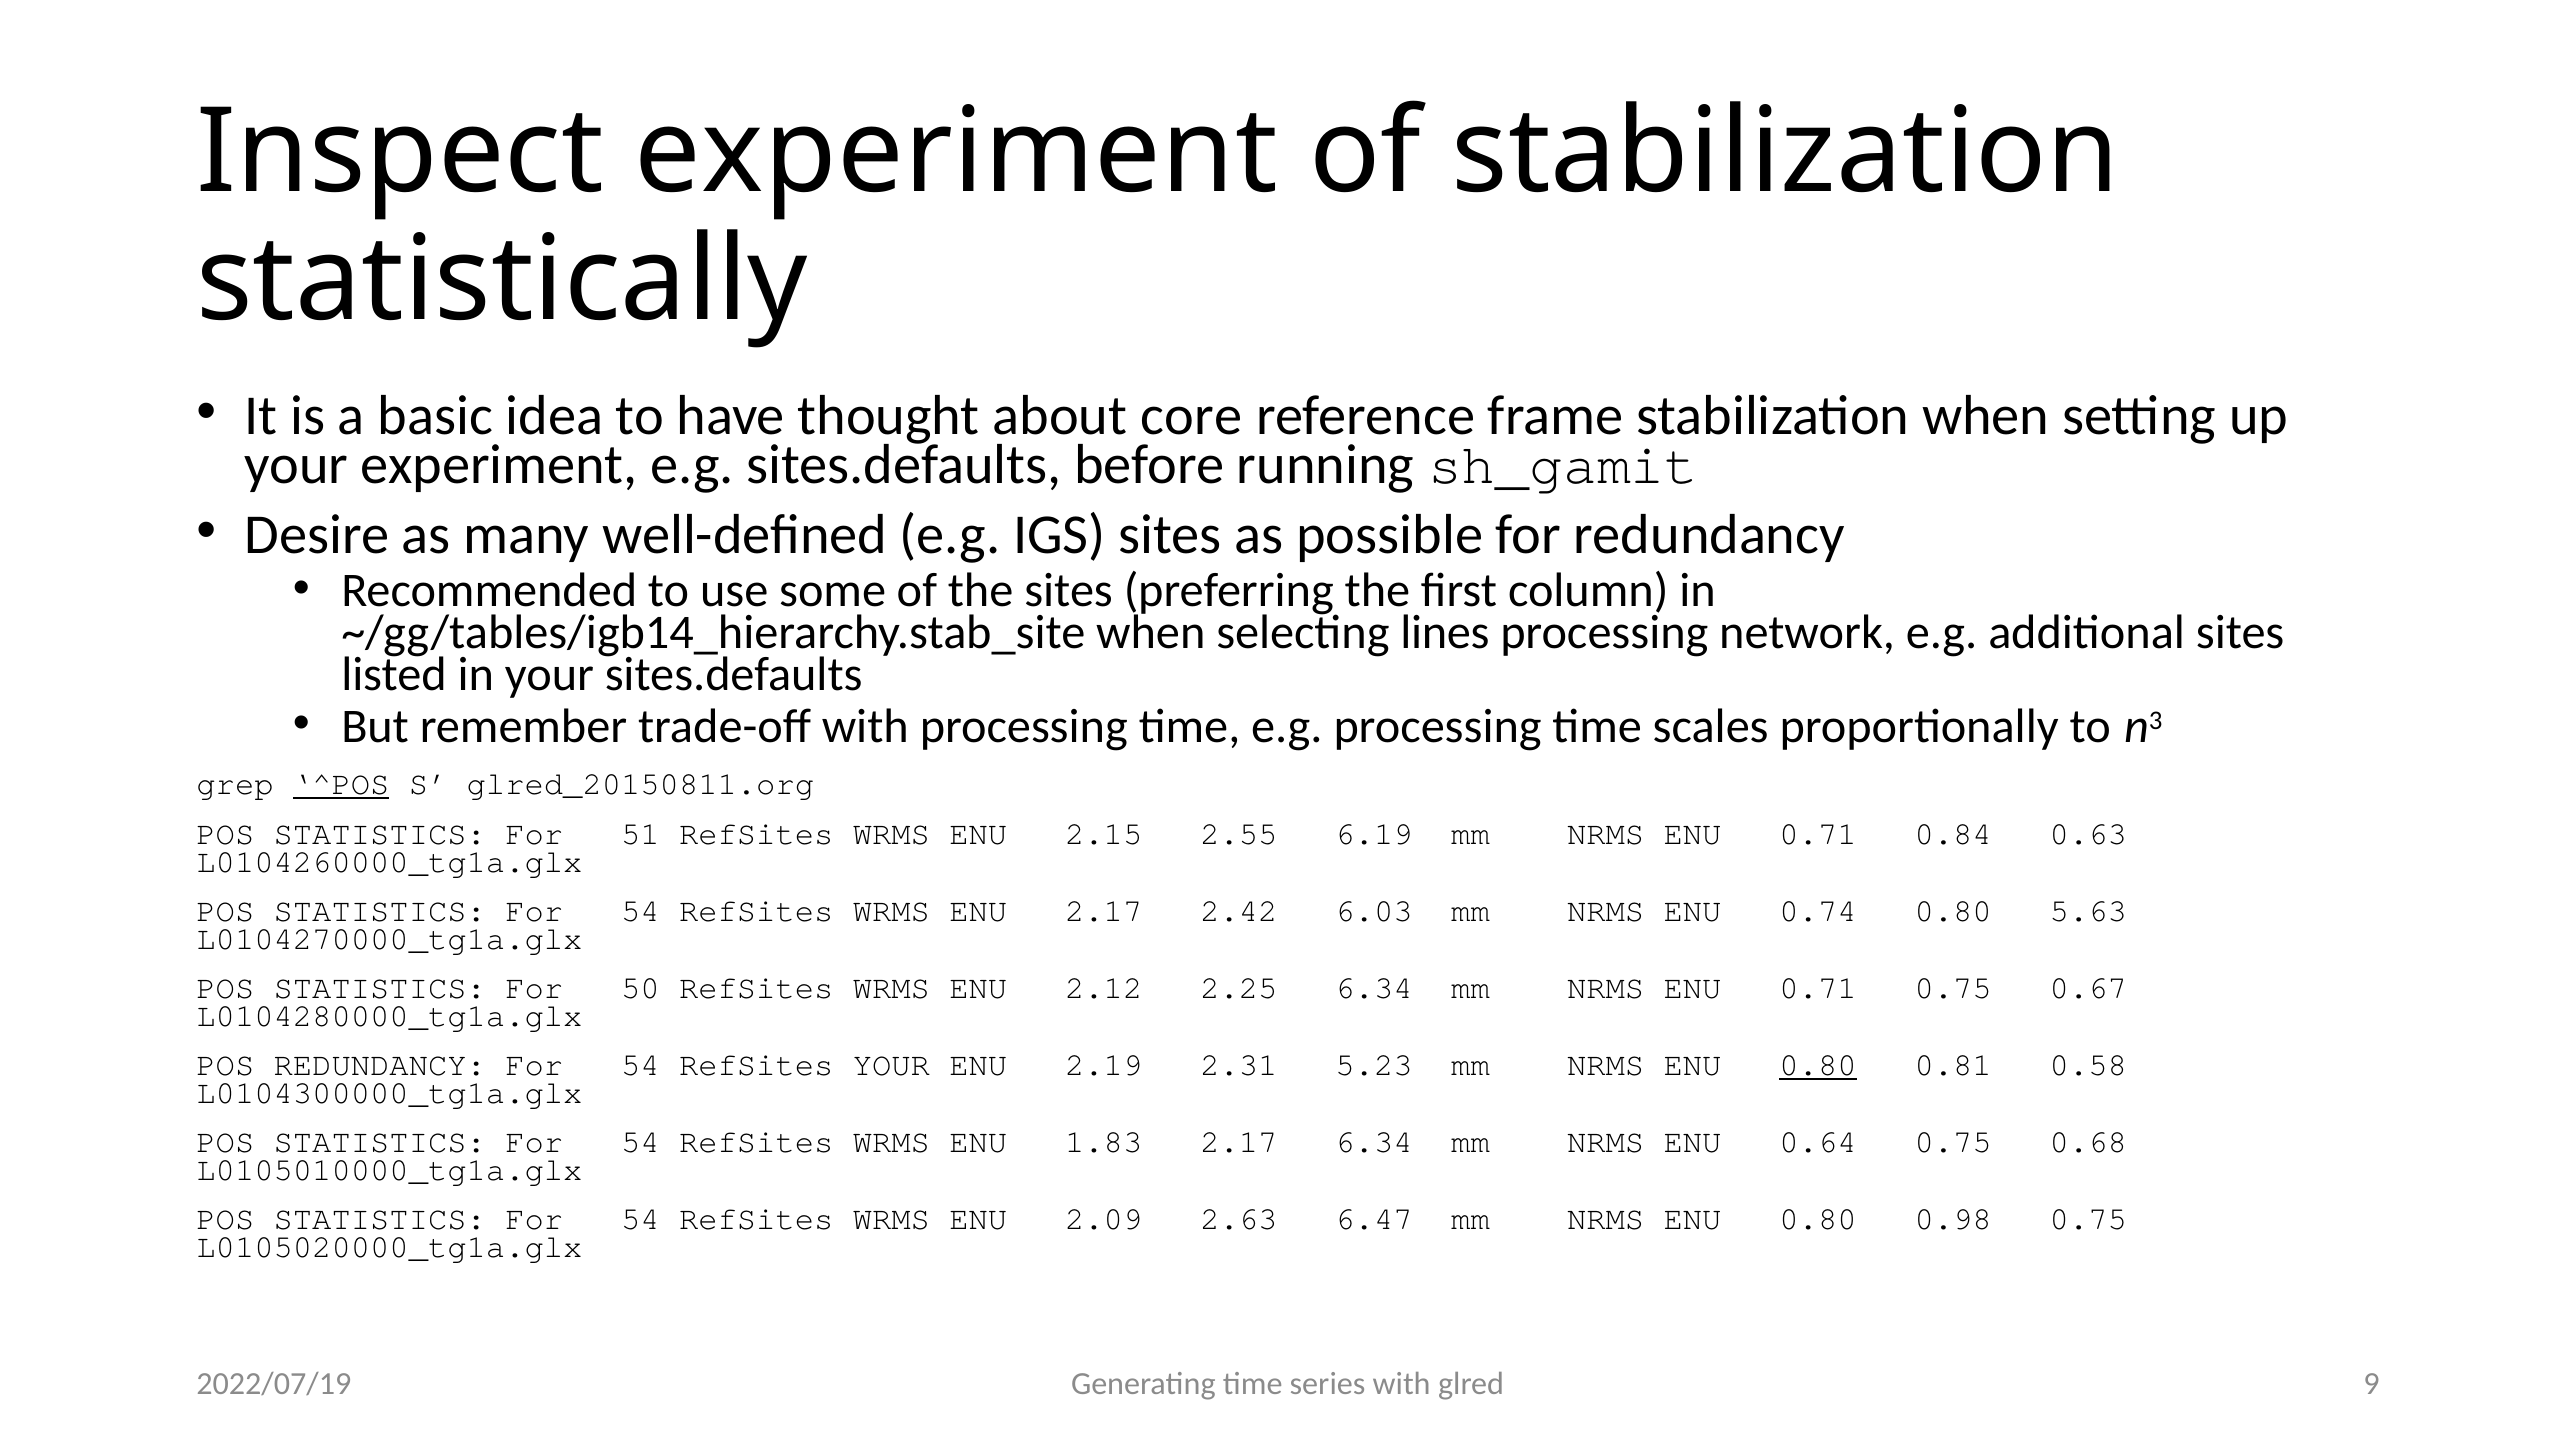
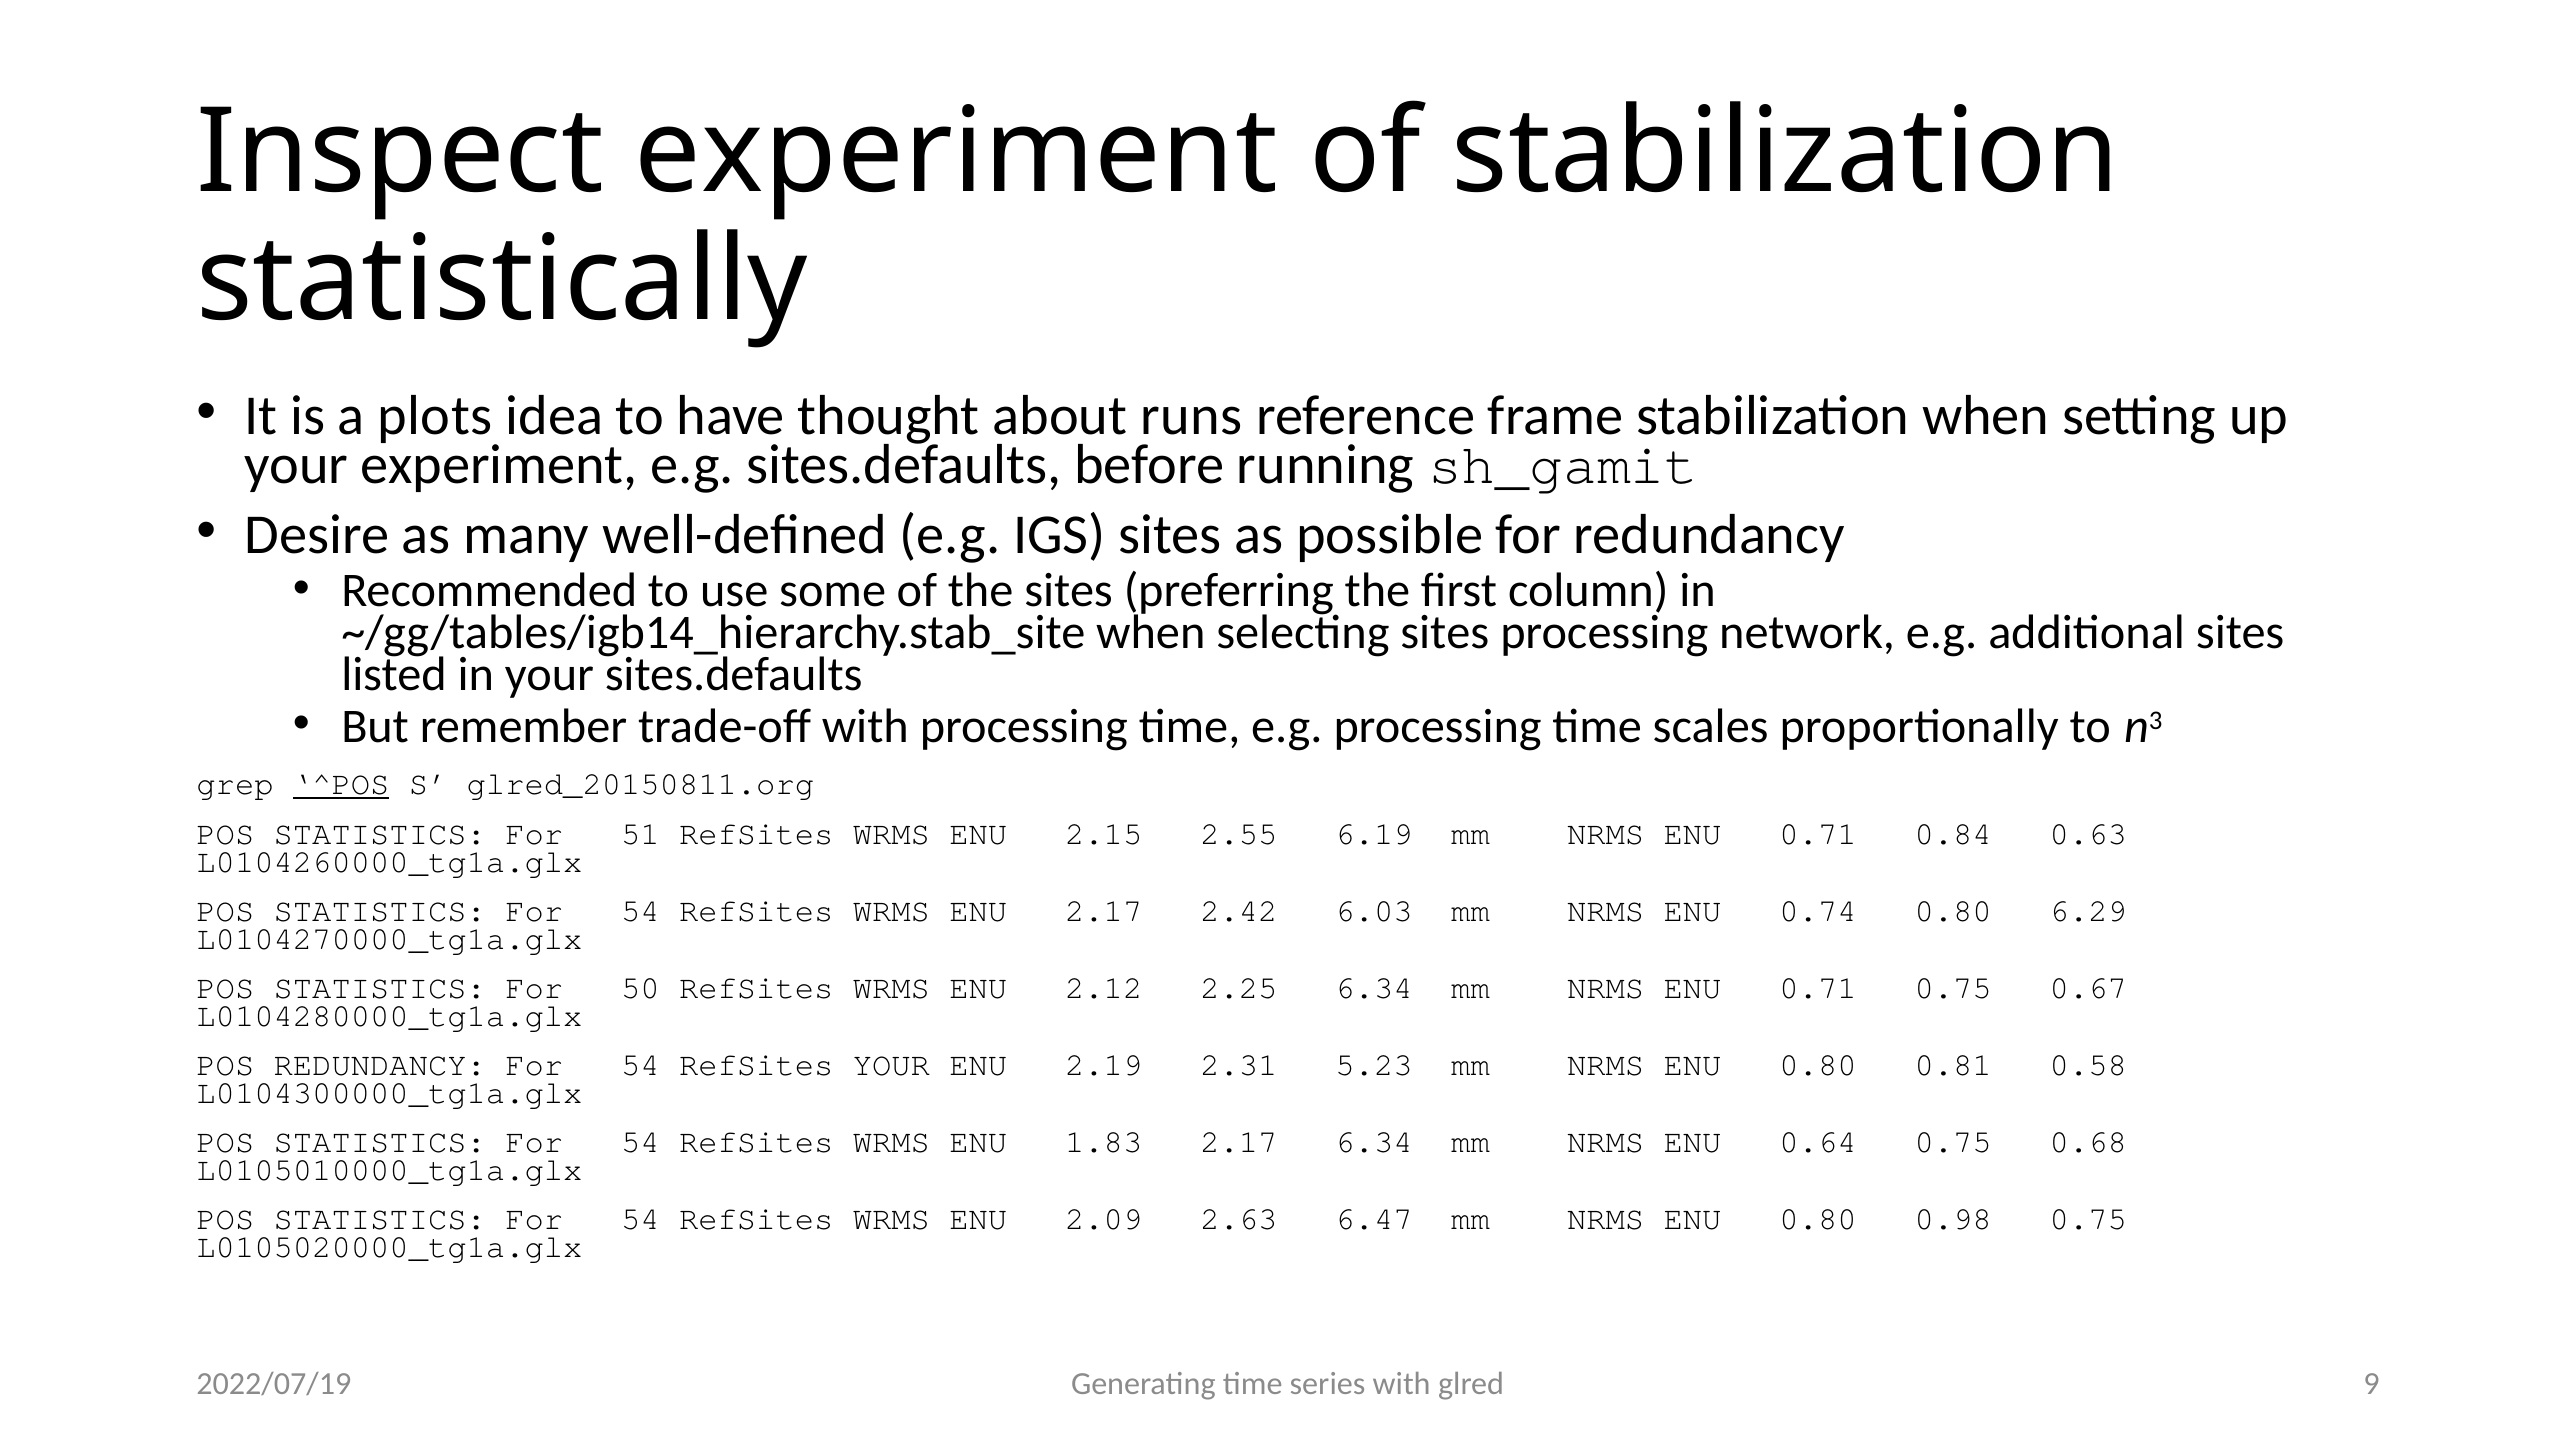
basic: basic -> plots
core: core -> runs
selecting lines: lines -> sites
5.63: 5.63 -> 6.29
0.80 at (1818, 1065) underline: present -> none
